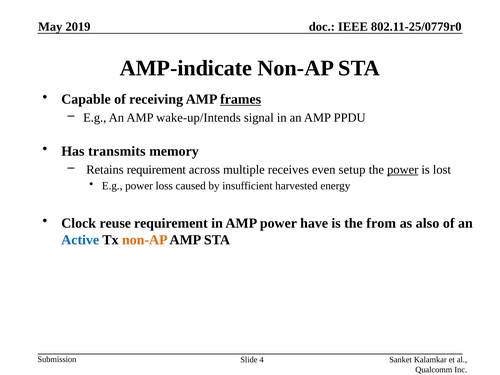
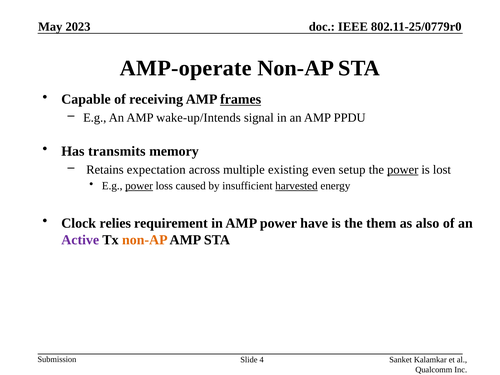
2019: 2019 -> 2023
AMP-indicate: AMP-indicate -> AMP-operate
Retains requirement: requirement -> expectation
receives: receives -> existing
power at (139, 186) underline: none -> present
harvested underline: none -> present
reuse: reuse -> relies
from: from -> them
Active colour: blue -> purple
